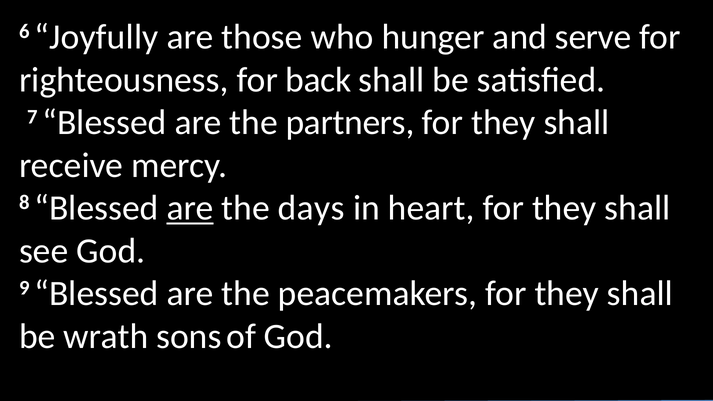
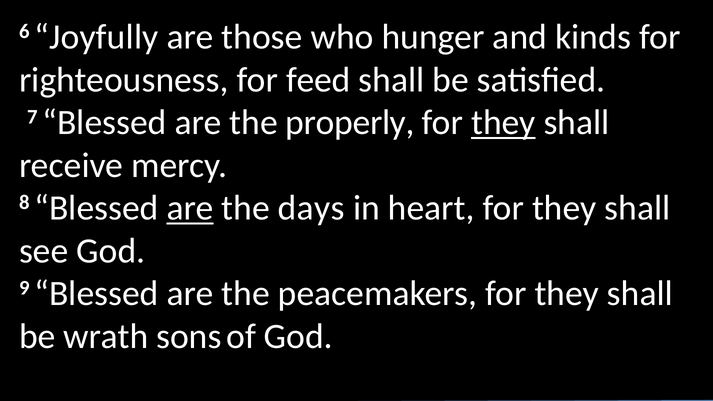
serve: serve -> kinds
back: back -> feed
partners: partners -> properly
they at (503, 123) underline: none -> present
